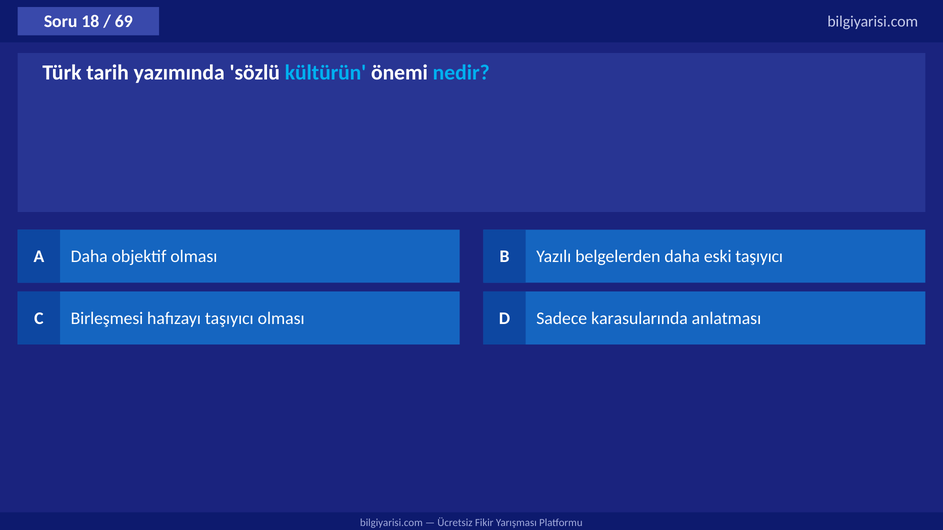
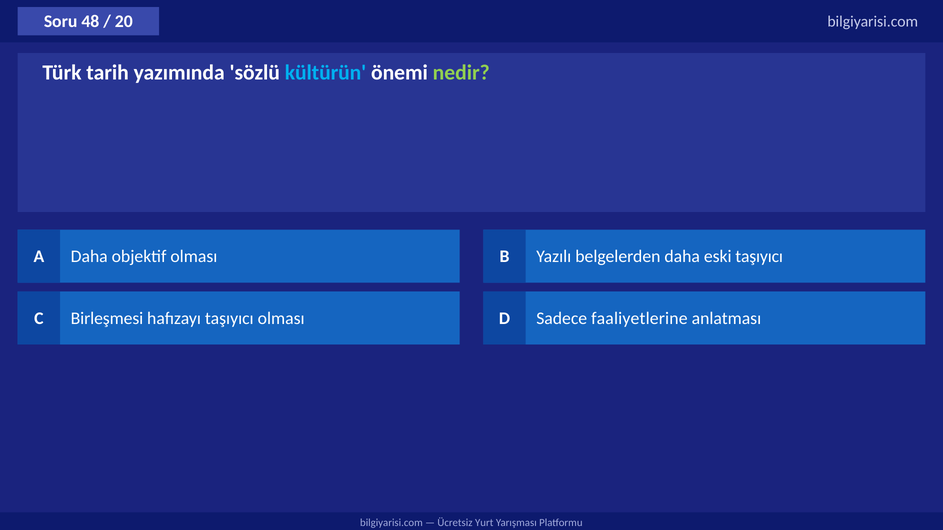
18: 18 -> 48
69: 69 -> 20
nedir colour: light blue -> light green
karasularında: karasularında -> faaliyetlerine
Fikir: Fikir -> Yurt
